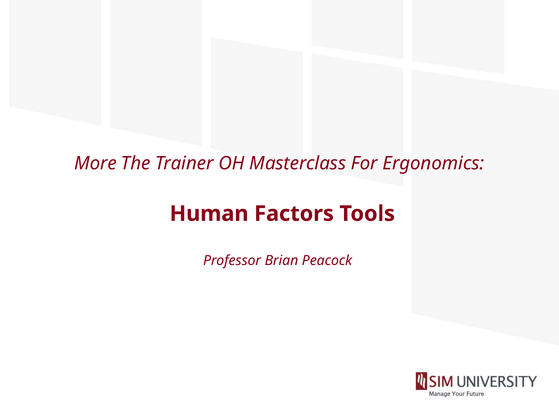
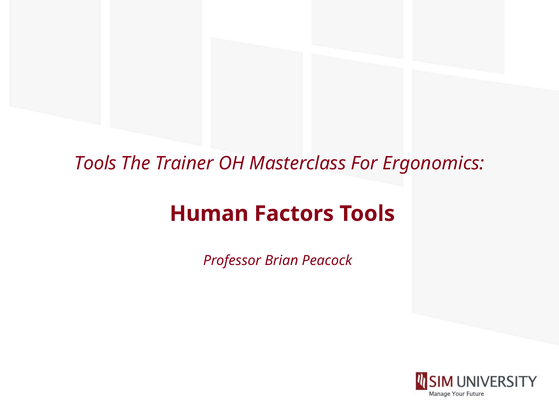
More at (95, 163): More -> Tools
